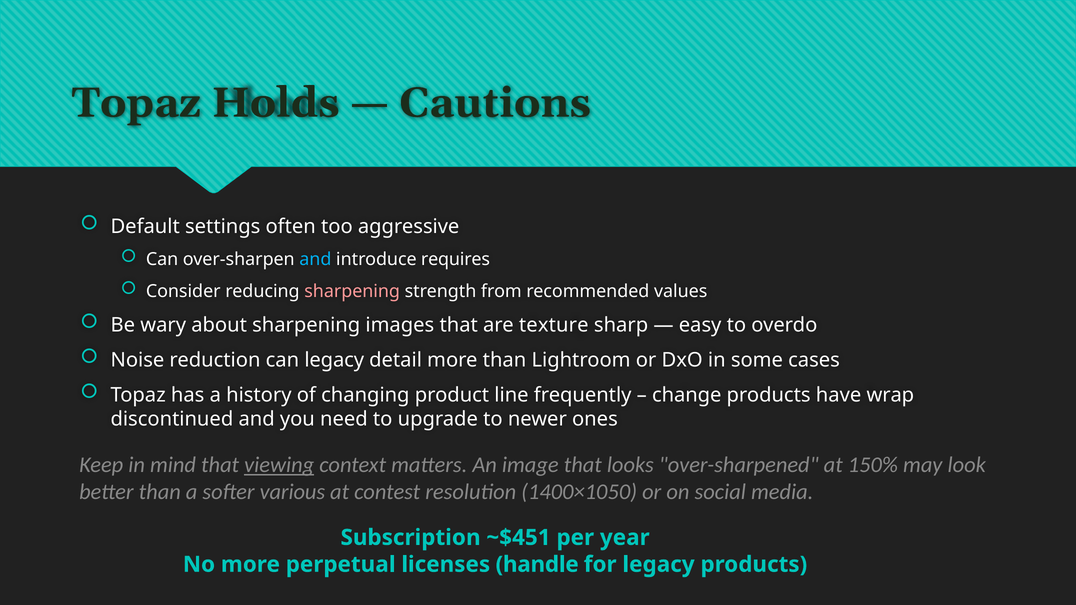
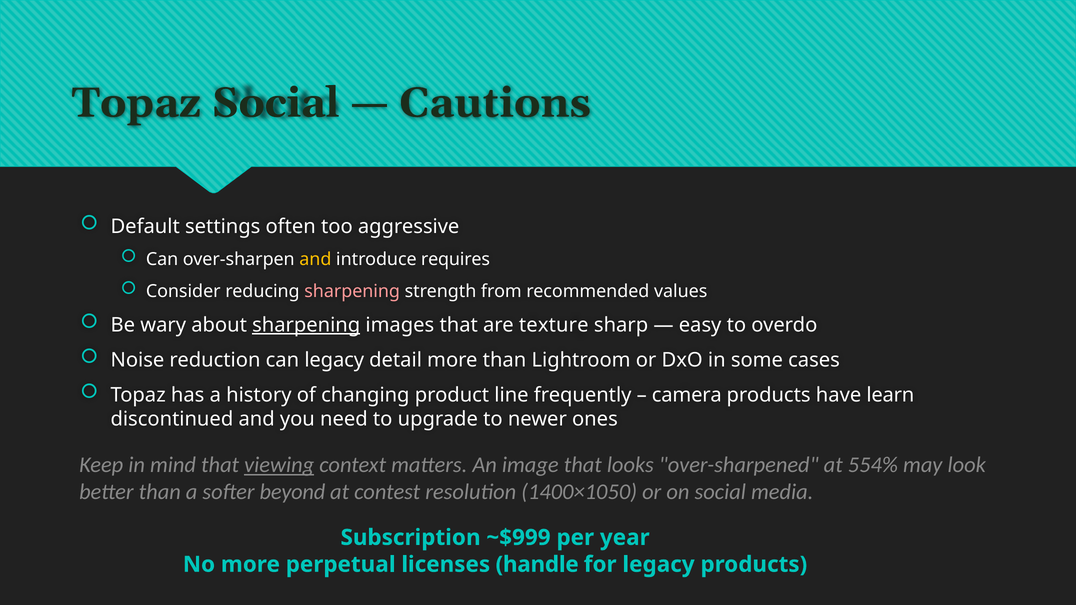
Topaz Holds: Holds -> Social
and at (315, 260) colour: light blue -> yellow
sharpening at (306, 325) underline: none -> present
change: change -> camera
wrap: wrap -> learn
150%: 150% -> 554%
various: various -> beyond
~$451: ~$451 -> ~$999
